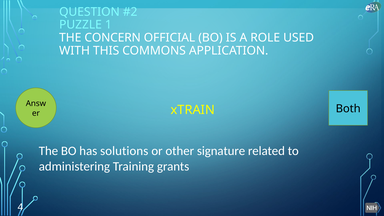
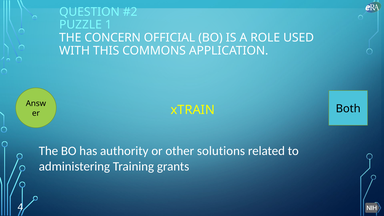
solutions: solutions -> authority
signature: signature -> solutions
